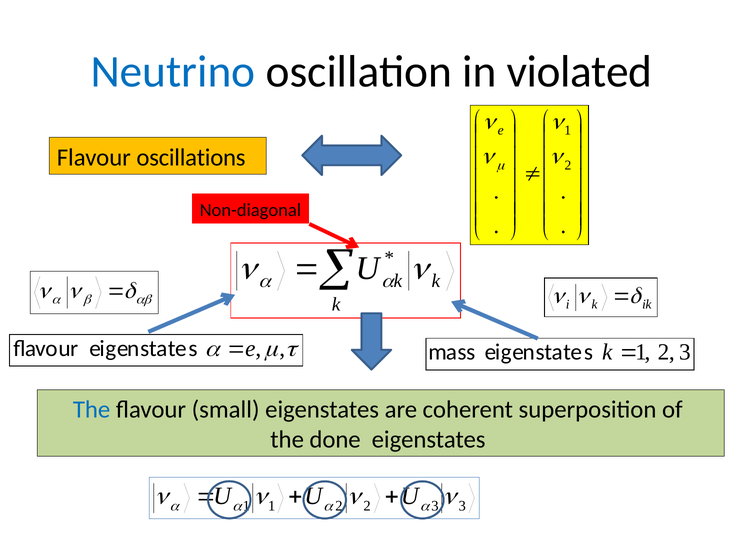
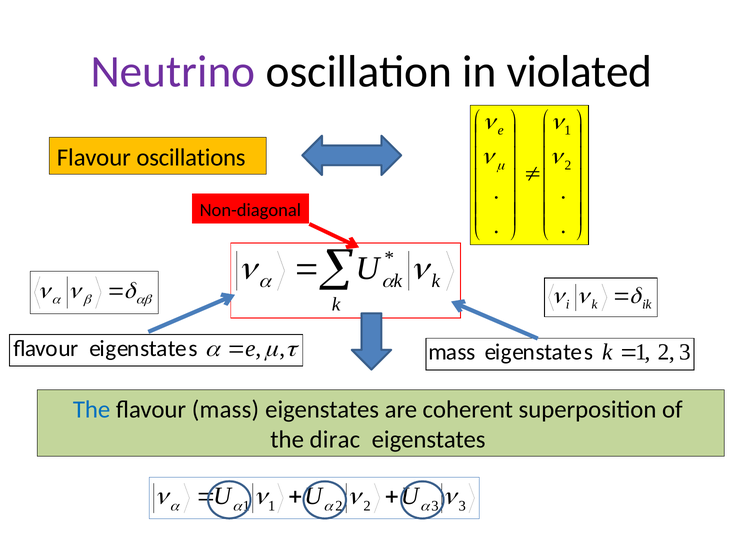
Neutrino colour: blue -> purple
flavour small: small -> mass
done: done -> dirac
